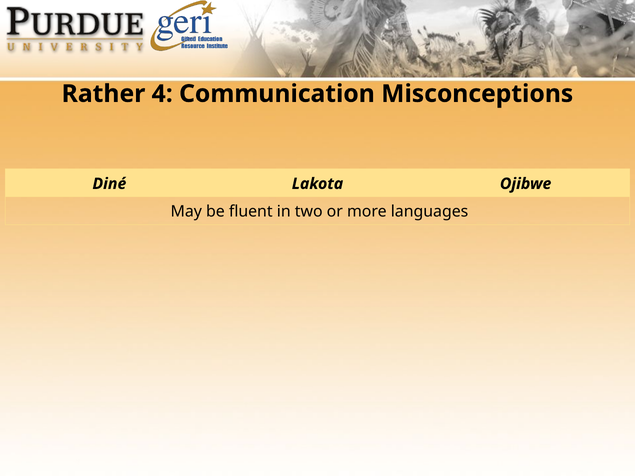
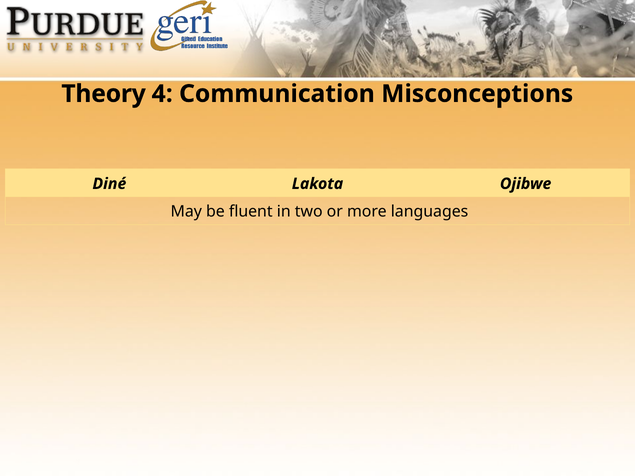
Rather: Rather -> Theory
